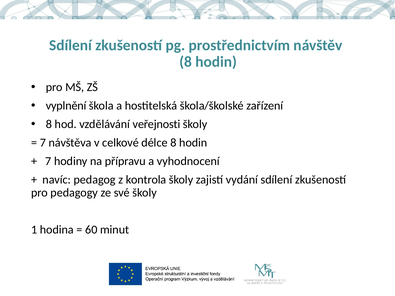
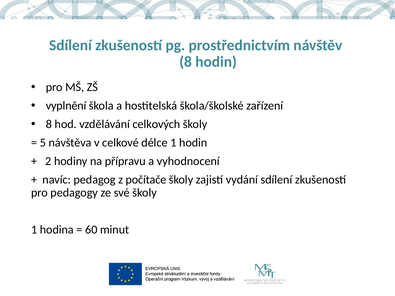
veřejnosti: veřejnosti -> celkových
7 at (43, 143): 7 -> 5
délce 8: 8 -> 1
7 at (48, 161): 7 -> 2
kontrola: kontrola -> počítače
